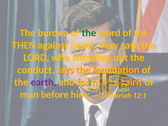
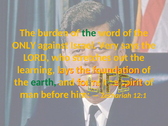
THEN: THEN -> ONLY
conduct: conduct -> learning
earth colour: purple -> green
